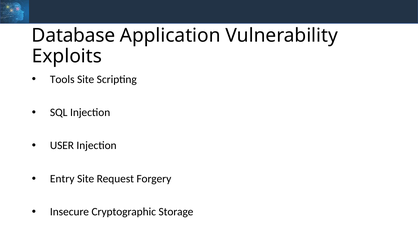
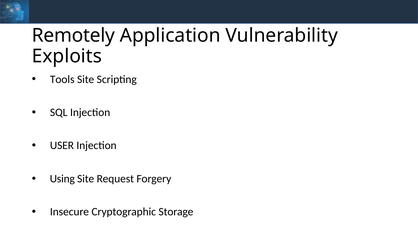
Database: Database -> Remotely
Entry: Entry -> Using
